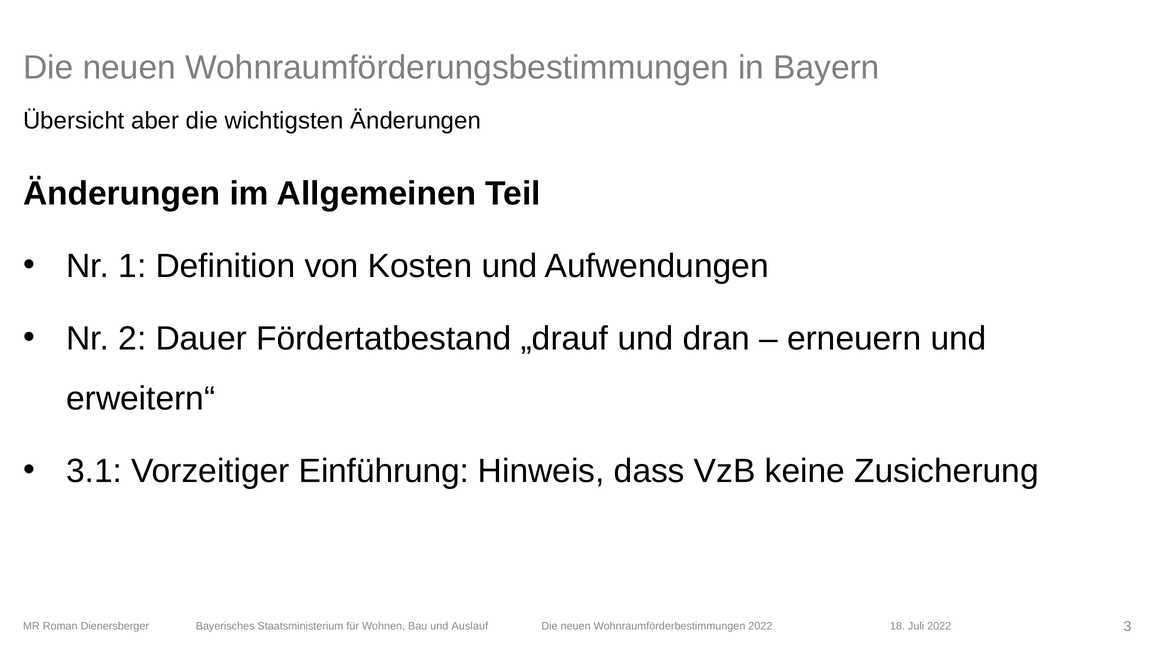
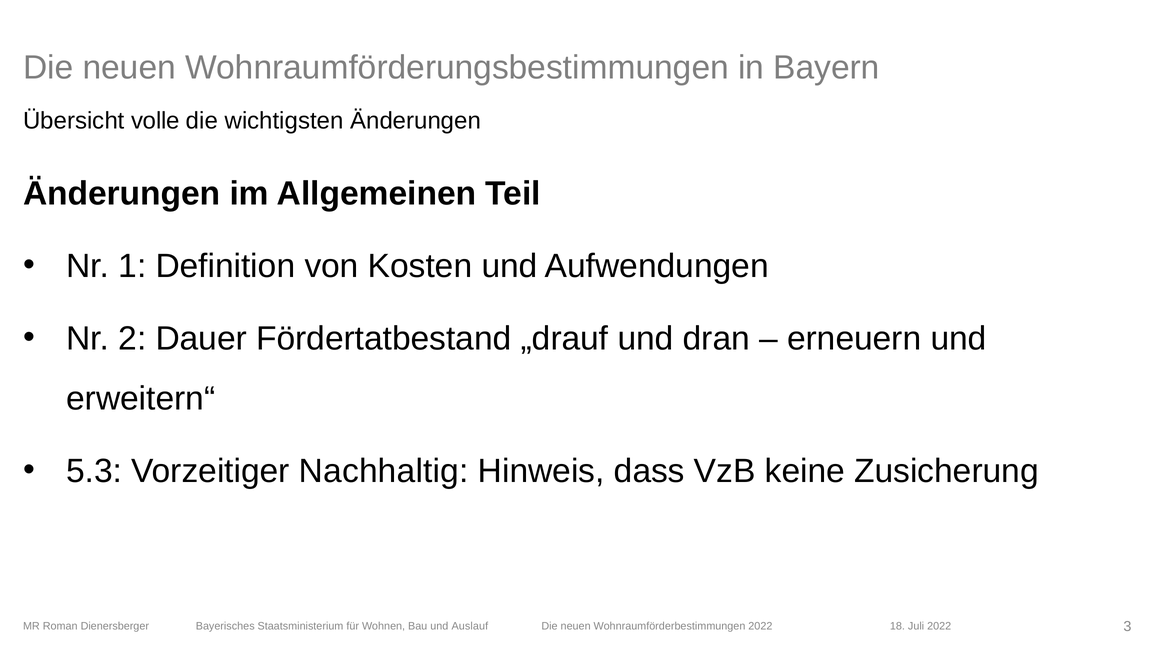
aber: aber -> volle
3.1: 3.1 -> 5.3
Einführung: Einführung -> Nachhaltig
